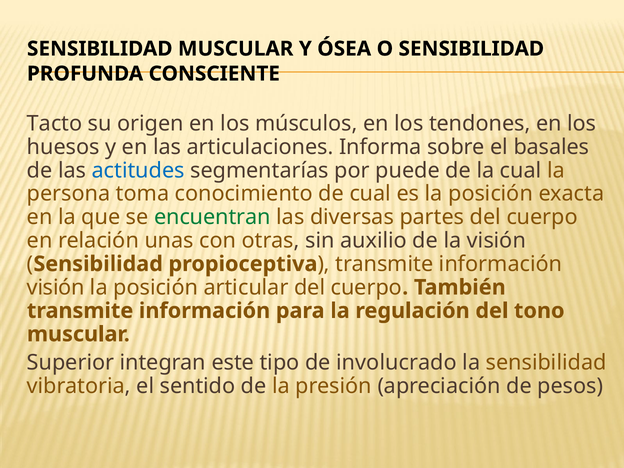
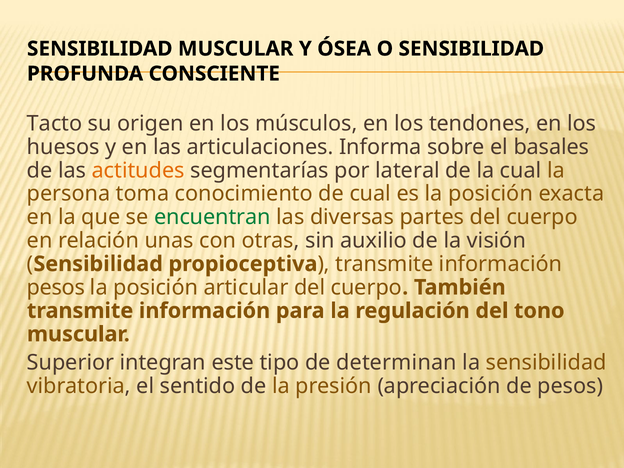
actitudes colour: blue -> orange
puede: puede -> lateral
visión at (56, 287): visión -> pesos
involucrado: involucrado -> determinan
